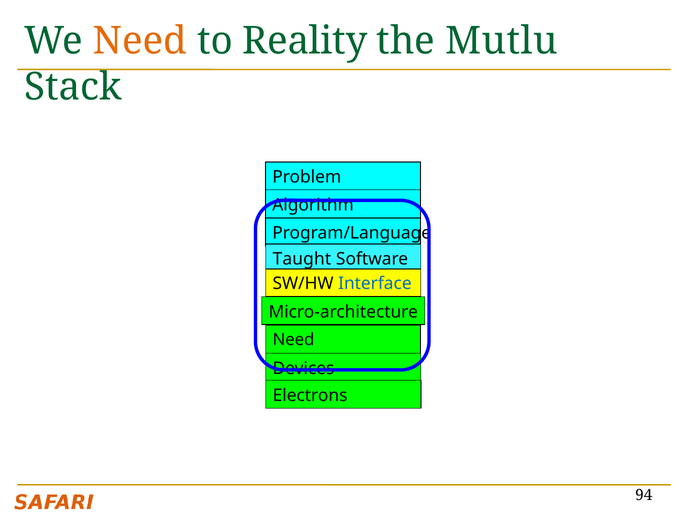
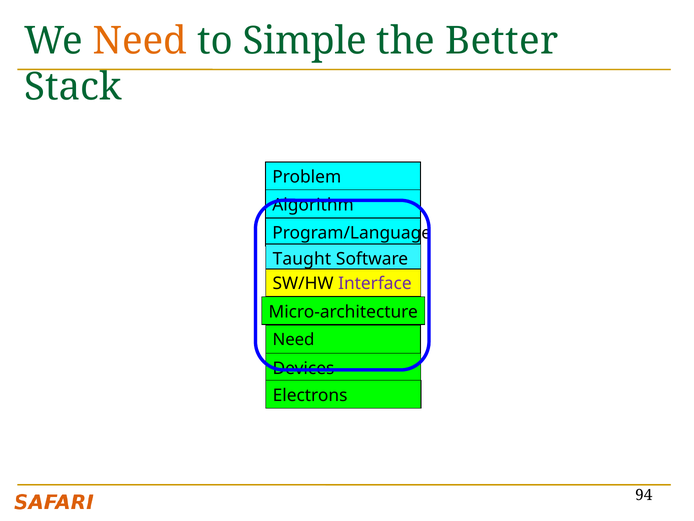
Reality: Reality -> Simple
Mutlu: Mutlu -> Better
Interface colour: blue -> purple
